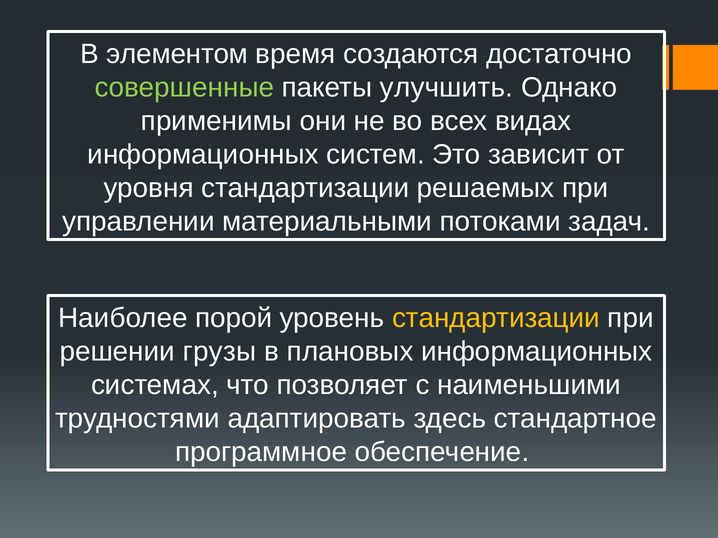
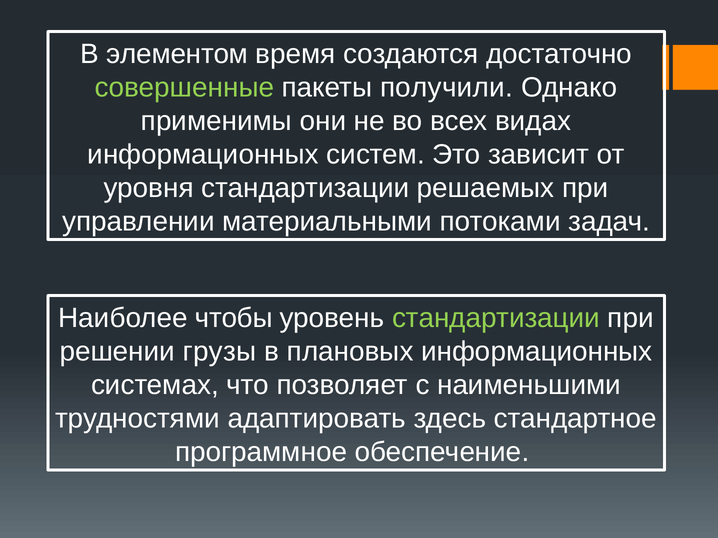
улучшить: улучшить -> получили
порой: порой -> чтобы
стандартизации at (496, 318) colour: yellow -> light green
